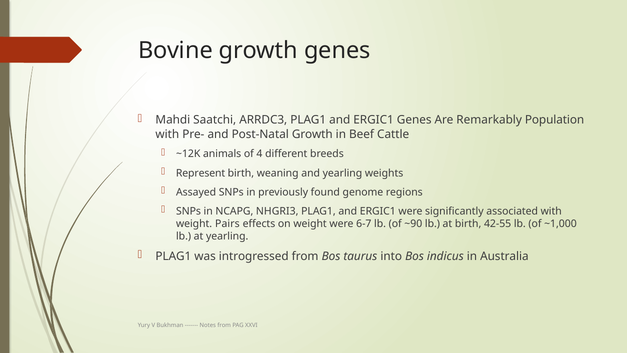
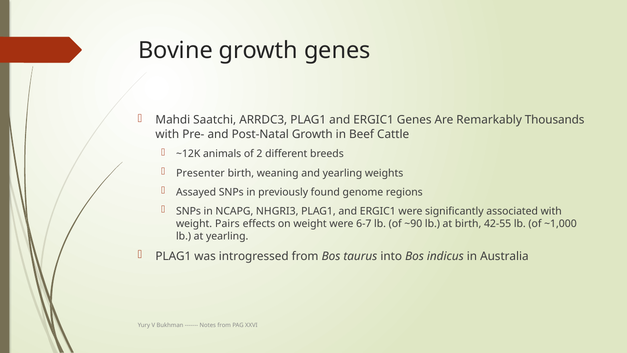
Population: Population -> Thousands
4: 4 -> 2
Represent: Represent -> Presenter
